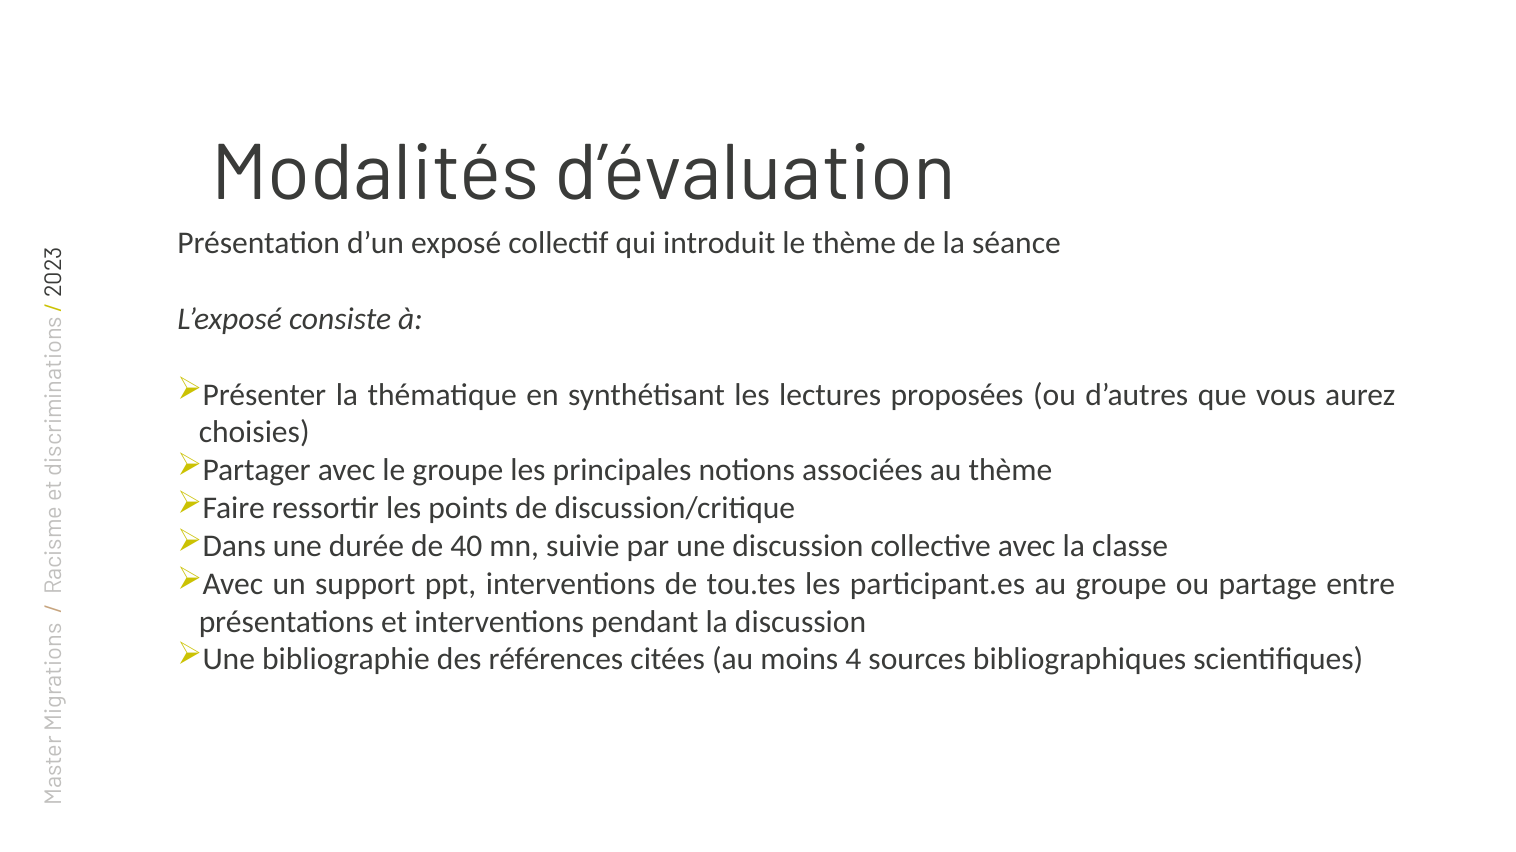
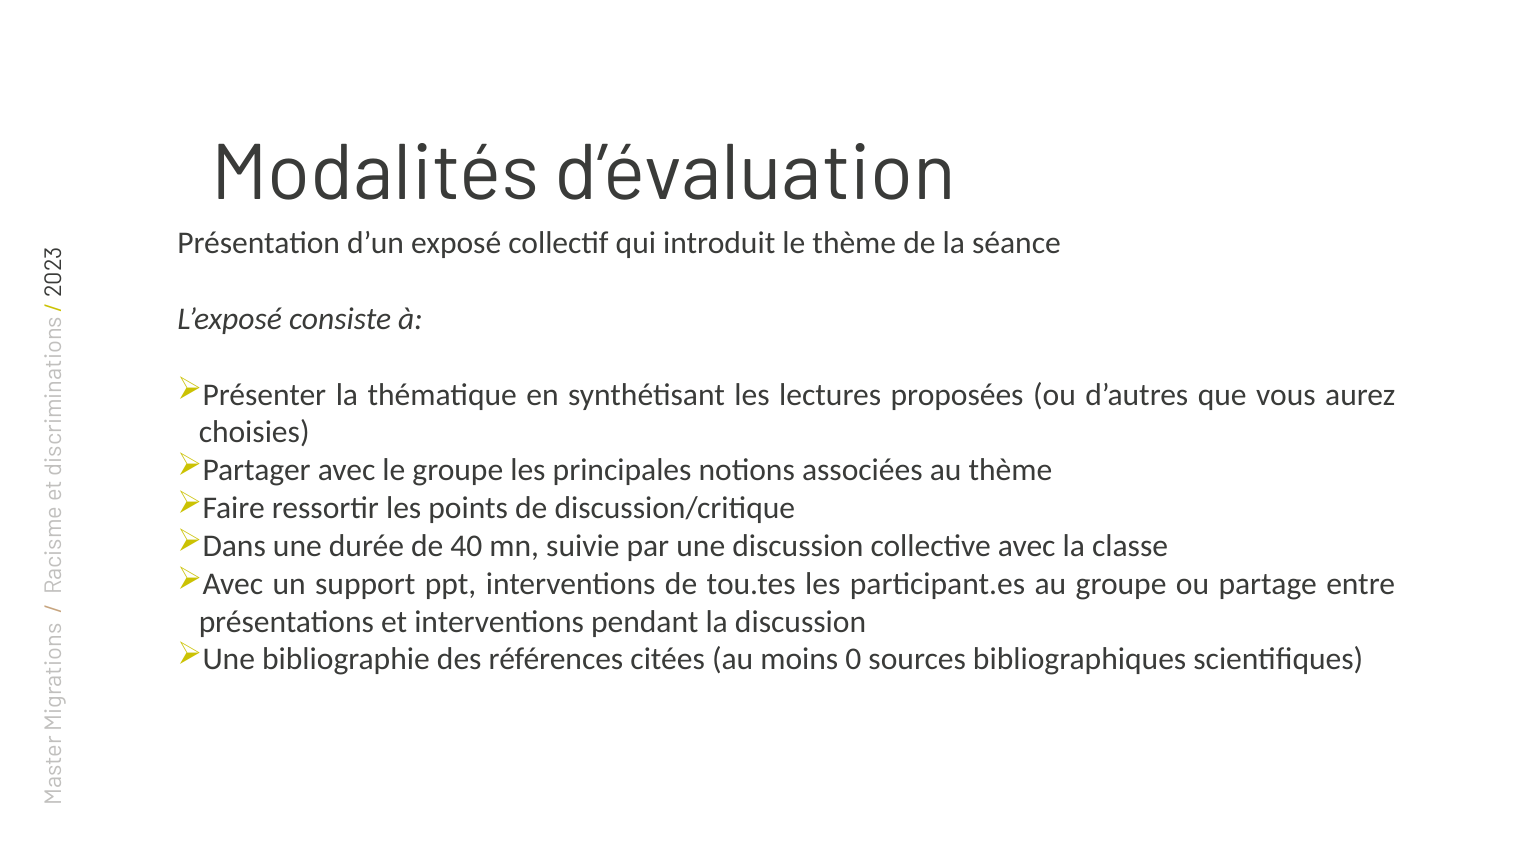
moins 4: 4 -> 0
